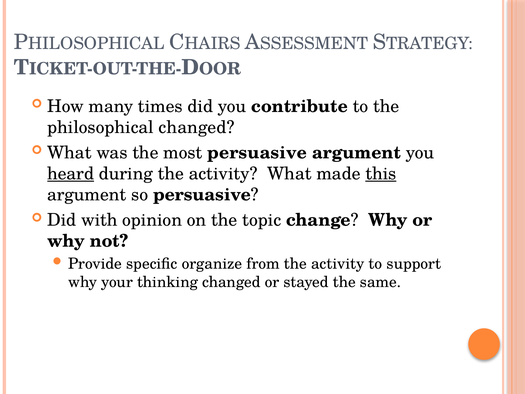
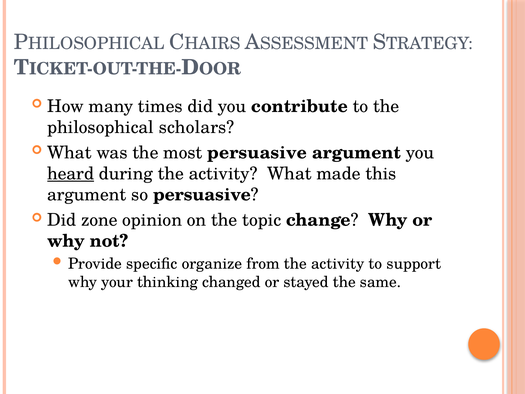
philosophical changed: changed -> scholars
this underline: present -> none
with: with -> zone
